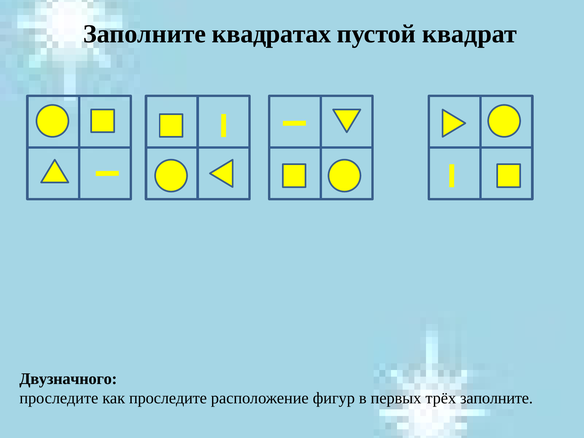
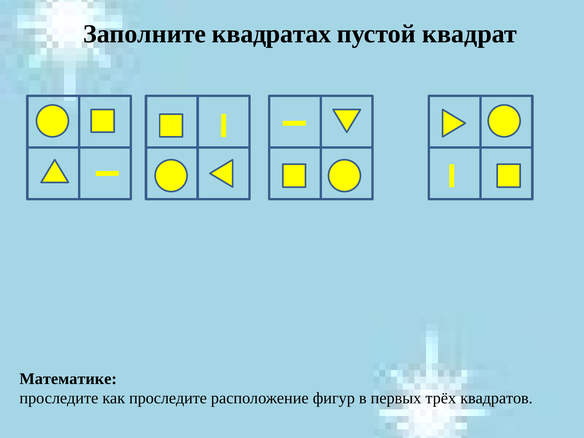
Двузначного: Двузначного -> Математике
трёх заполните: заполните -> квадратов
